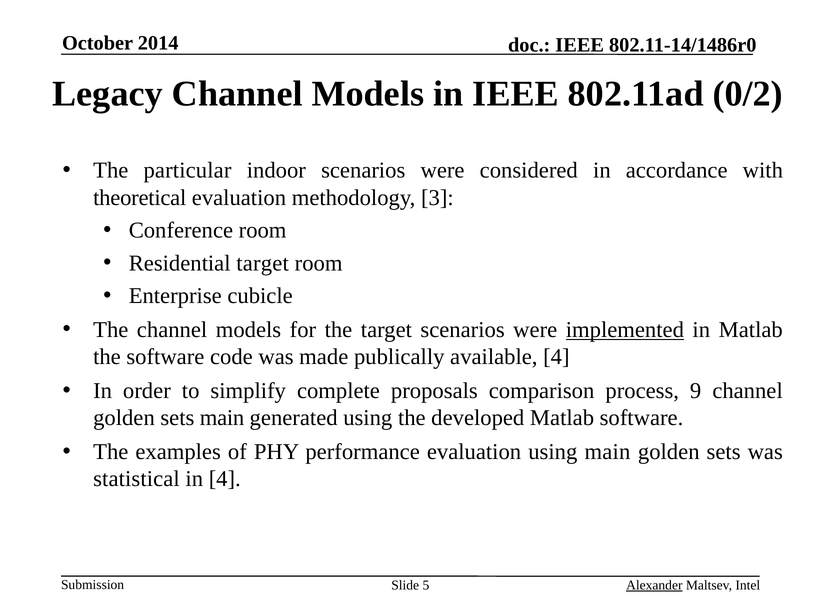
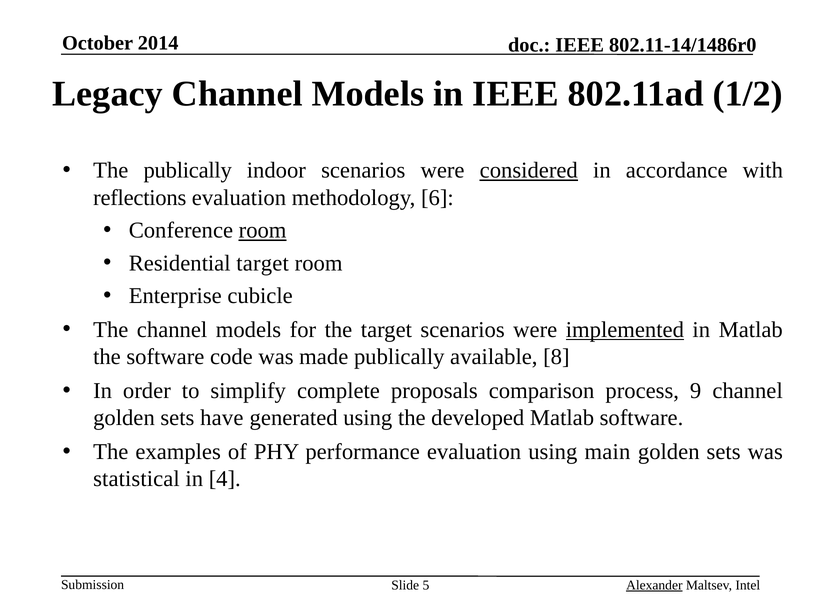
0/2: 0/2 -> 1/2
The particular: particular -> publically
considered underline: none -> present
theoretical: theoretical -> reflections
3: 3 -> 6
room at (263, 231) underline: none -> present
available 4: 4 -> 8
sets main: main -> have
